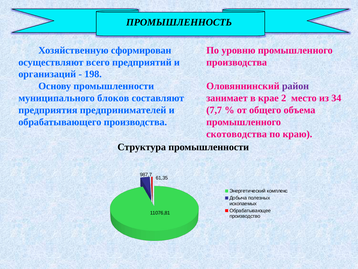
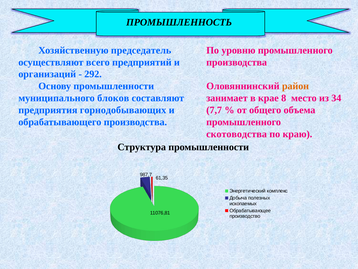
сформирован: сформирован -> председатель
198: 198 -> 292
район colour: purple -> orange
2: 2 -> 8
предпринимателей: предпринимателей -> горнодобывающих
